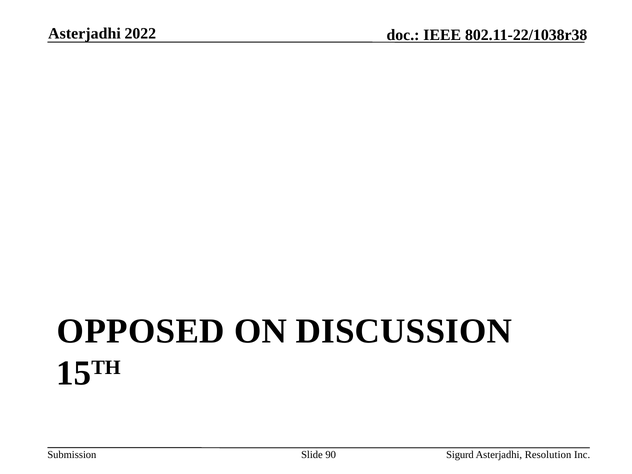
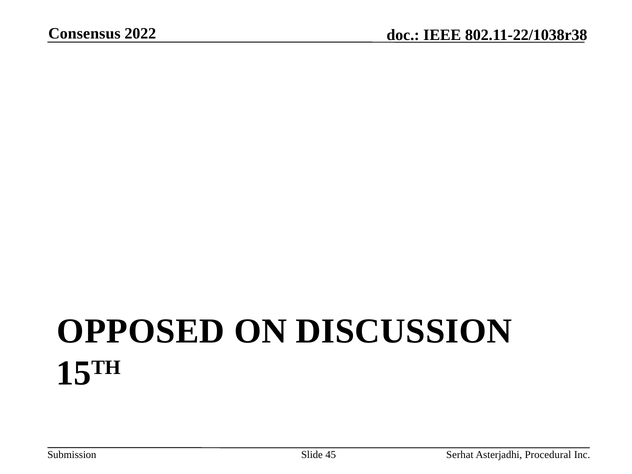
Asterjadhi at (84, 34): Asterjadhi -> Consensus
90: 90 -> 45
Sigurd: Sigurd -> Serhat
Resolution: Resolution -> Procedural
